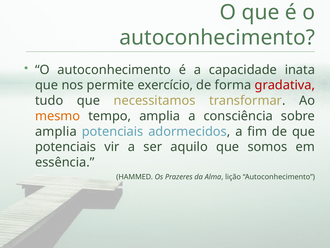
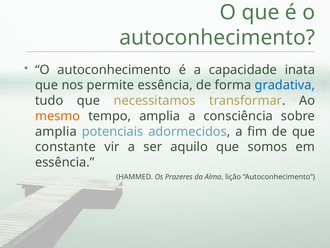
permite exercício: exercício -> essência
gradativa colour: red -> blue
potenciais at (66, 147): potenciais -> constante
